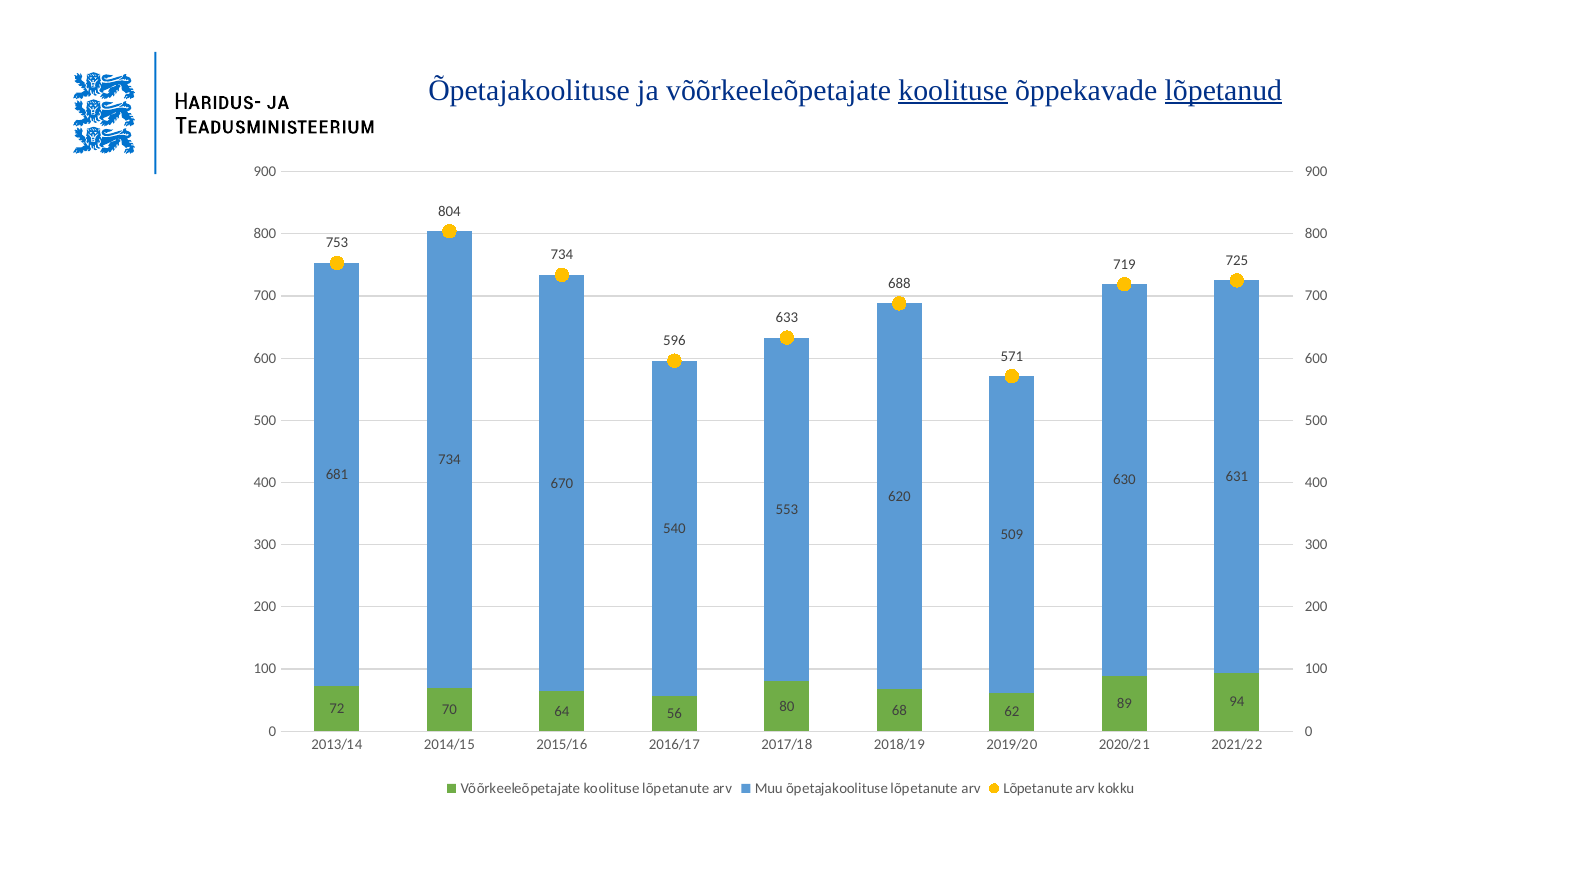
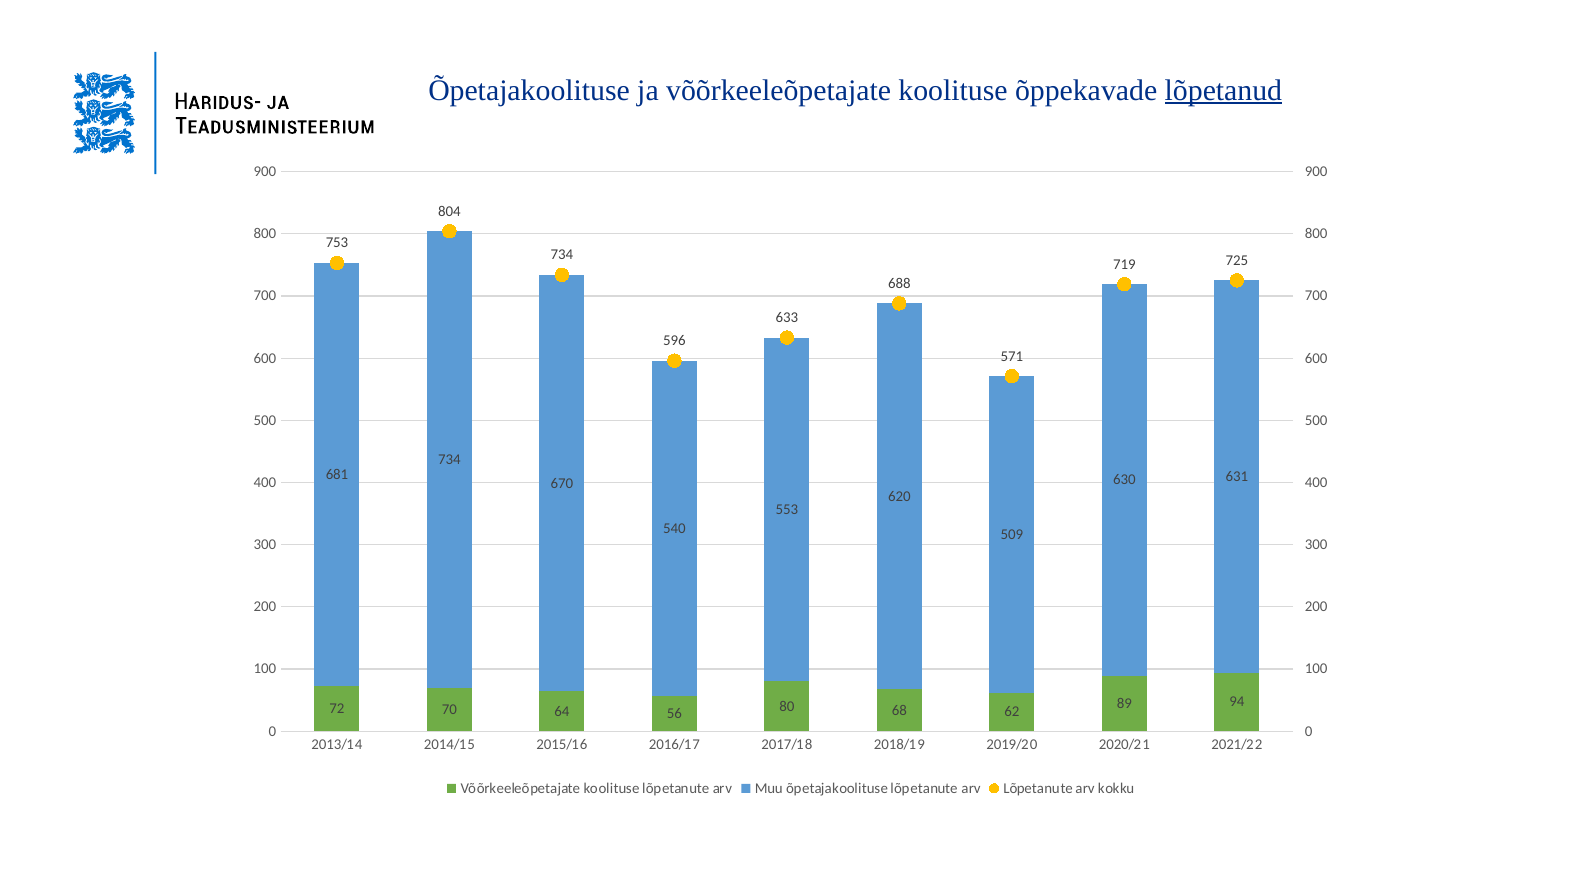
koolituse at (953, 91) underline: present -> none
